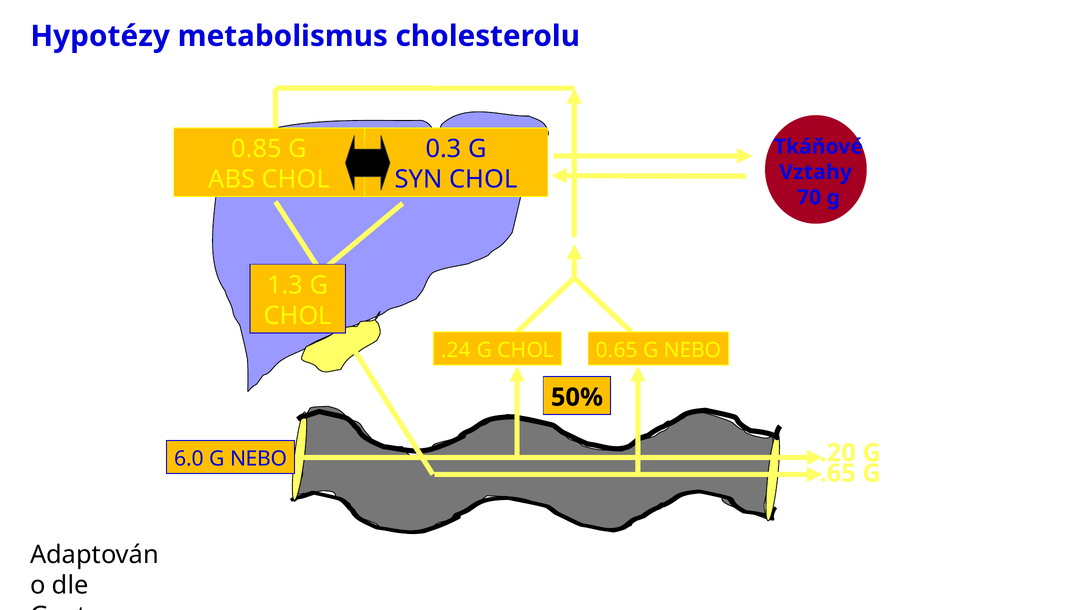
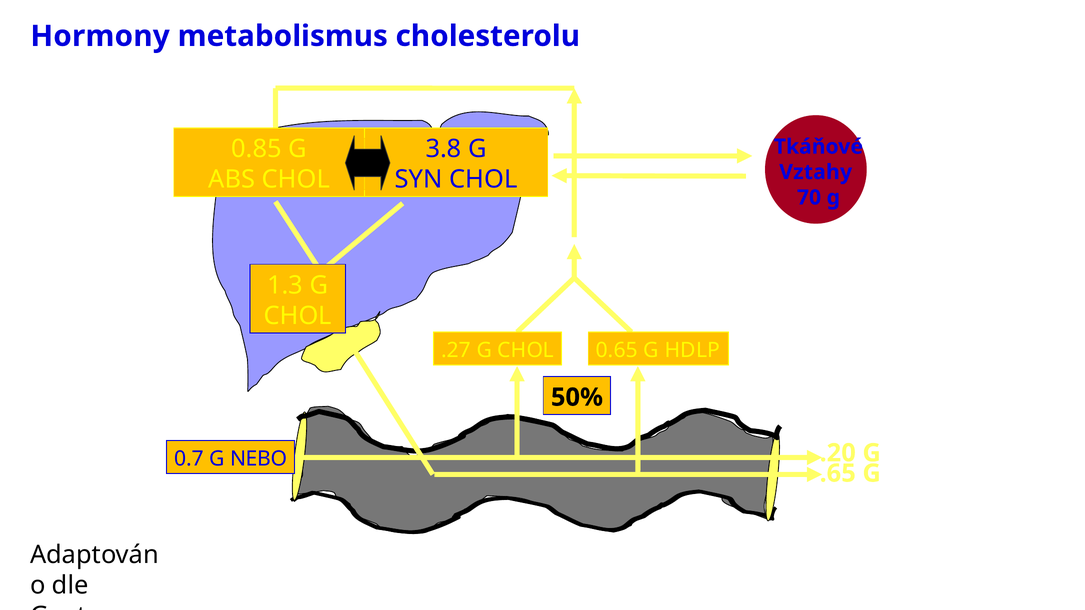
Hypotézy: Hypotézy -> Hormony
0.3: 0.3 -> 3.8
.24: .24 -> .27
0.65 G NEBO: NEBO -> HDLP
6.0: 6.0 -> 0.7
